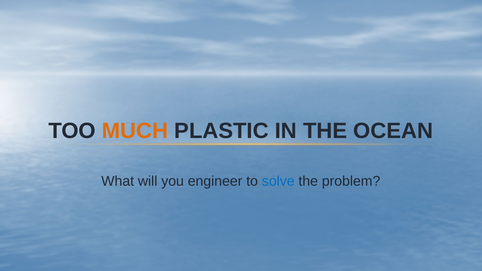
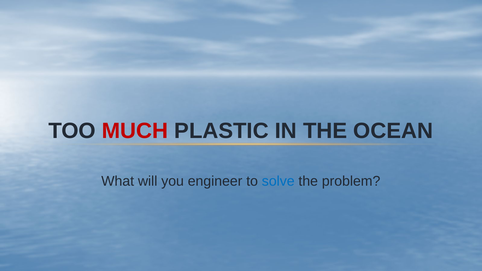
MUCH colour: orange -> red
